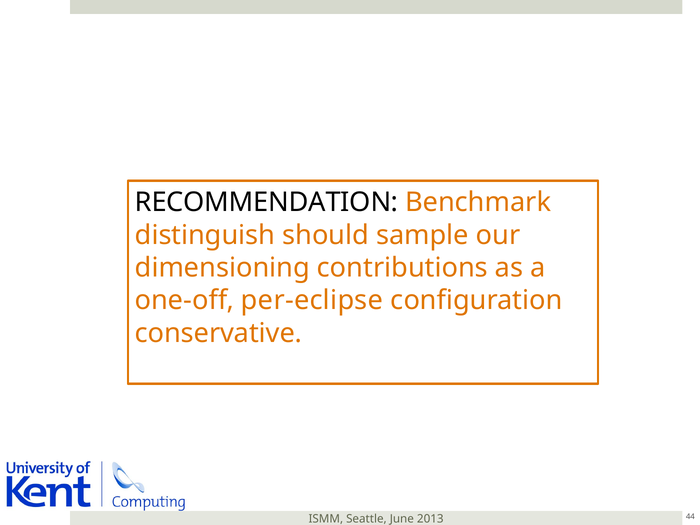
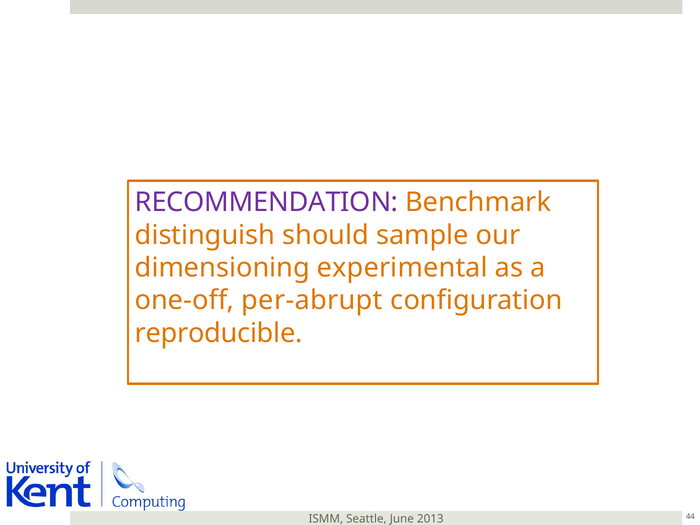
RECOMMENDATION colour: black -> purple
contributions: contributions -> experimental
per-eclipse: per-eclipse -> per-abrupt
conservative: conservative -> reproducible
